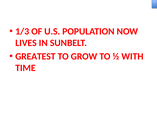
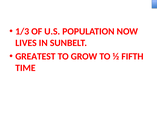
WITH: WITH -> FIFTH
